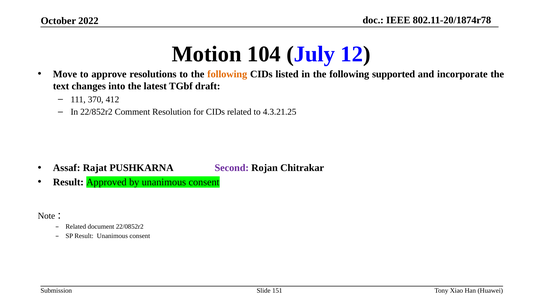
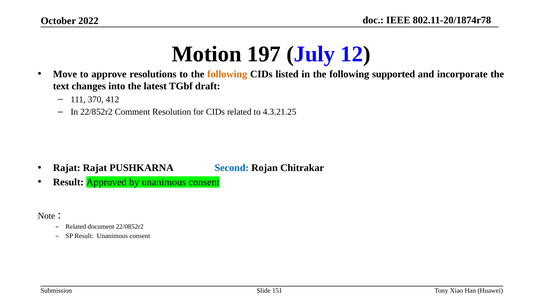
104: 104 -> 197
Assaf at (67, 168): Assaf -> Rajat
Second colour: purple -> blue
